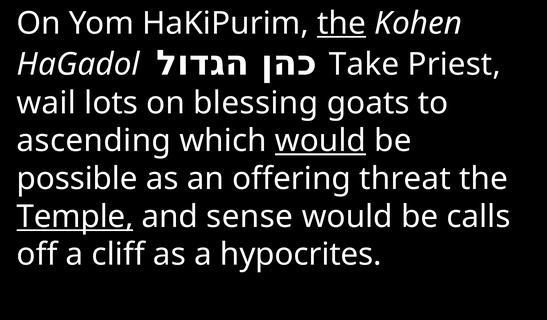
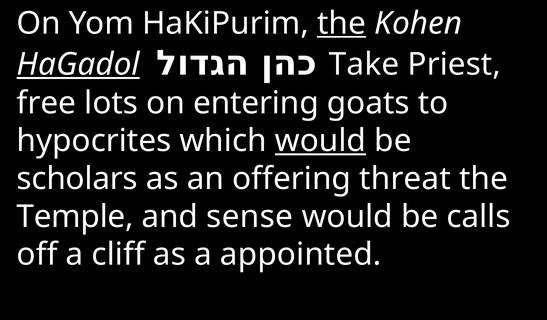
HaGadol underline: none -> present
wail: wail -> free
blessing: blessing -> entering
ascending: ascending -> hypocrites
possible: possible -> scholars
Temple underline: present -> none
hypocrites: hypocrites -> appointed
